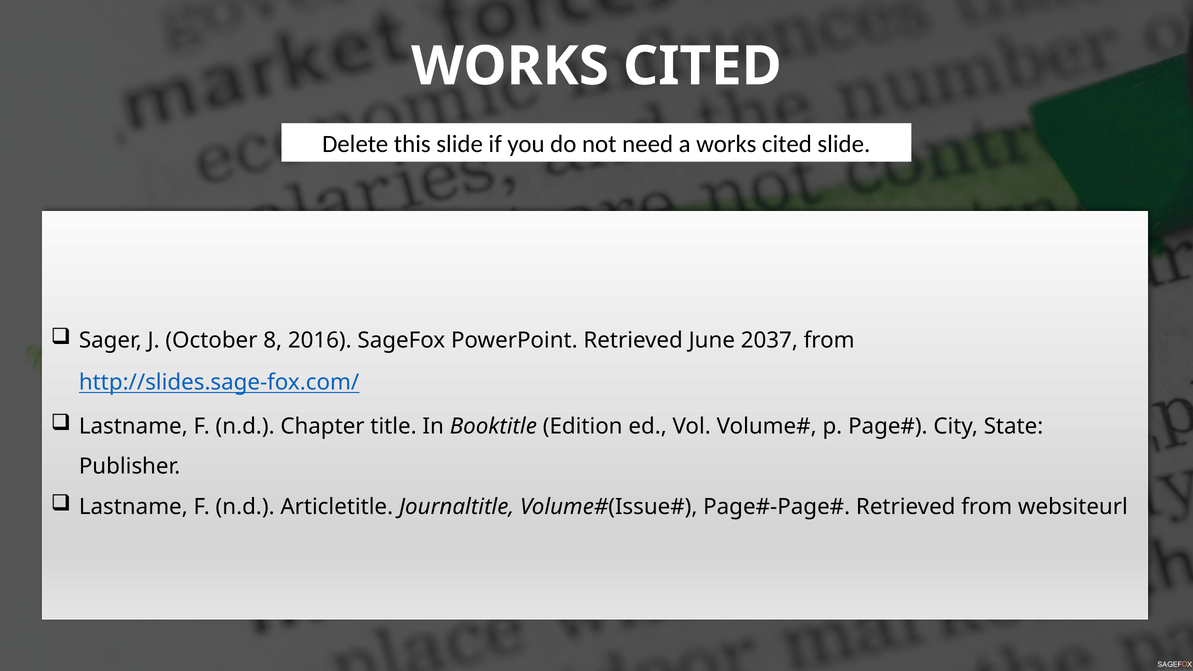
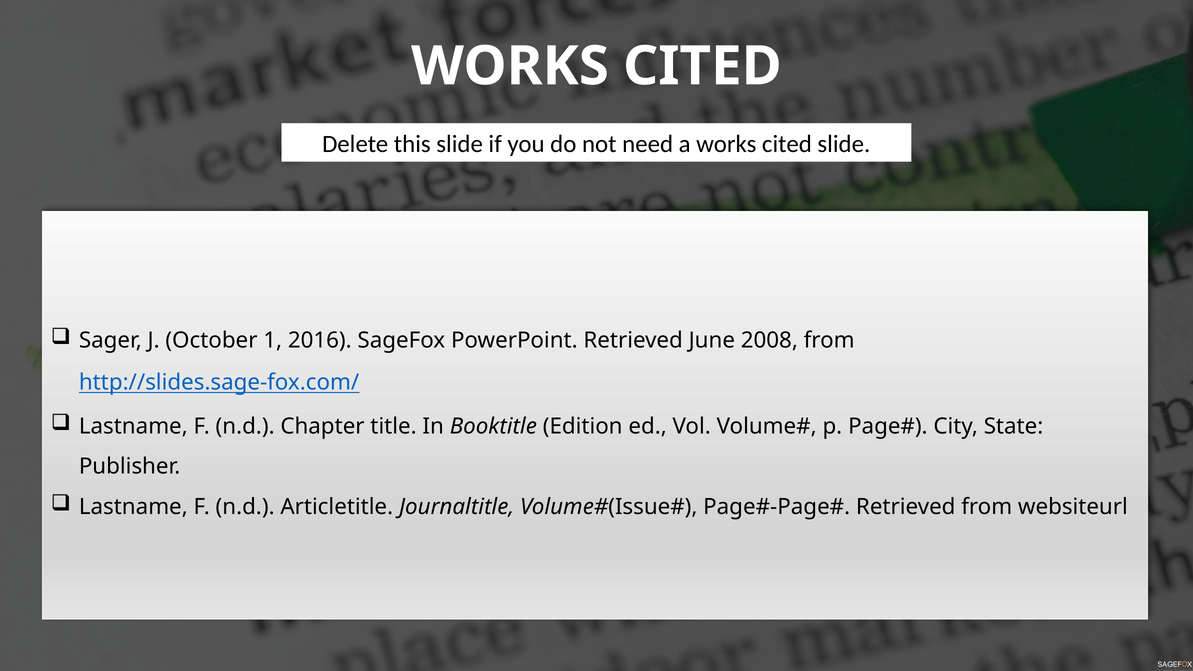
8: 8 -> 1
2037: 2037 -> 2008
